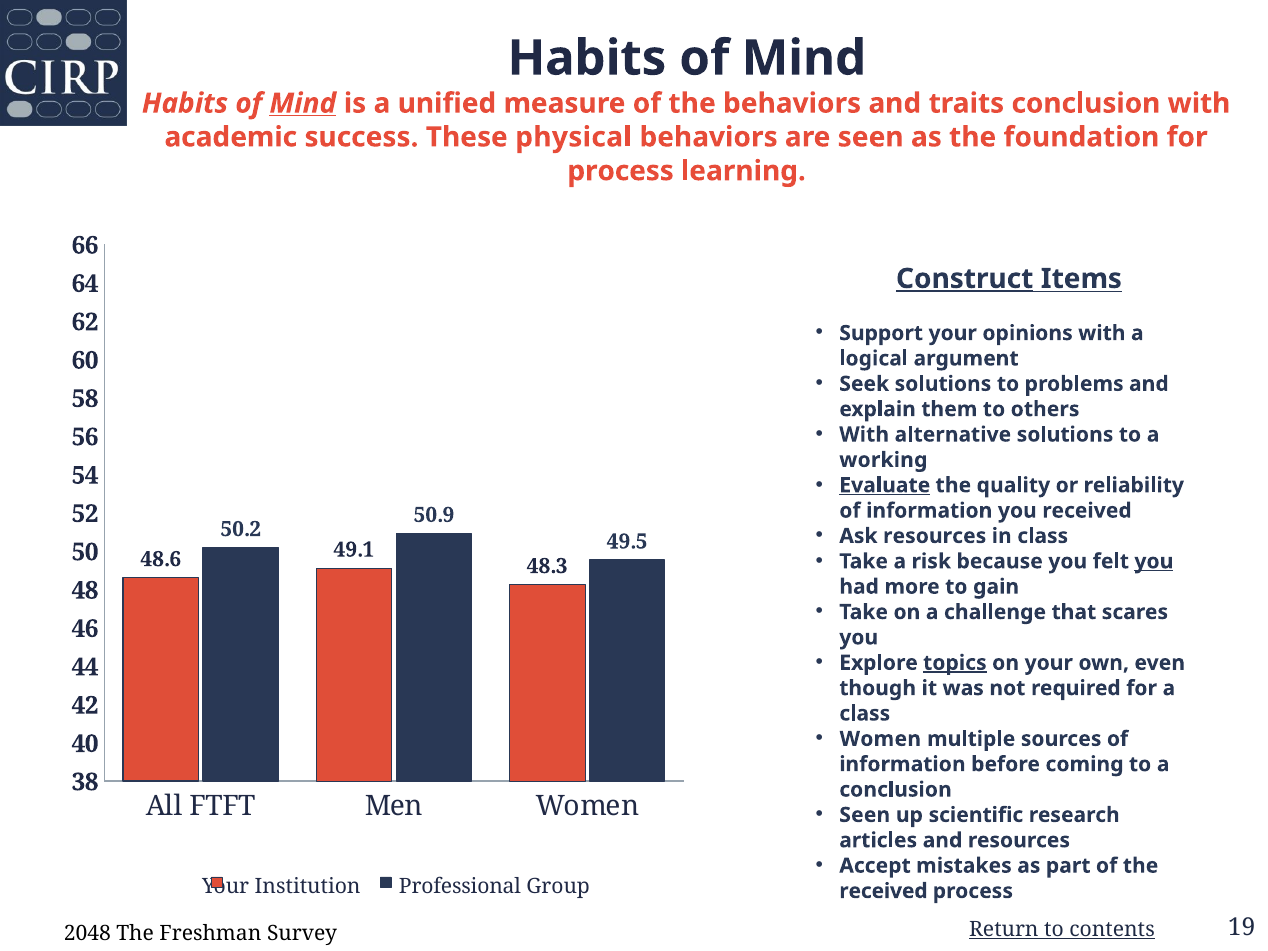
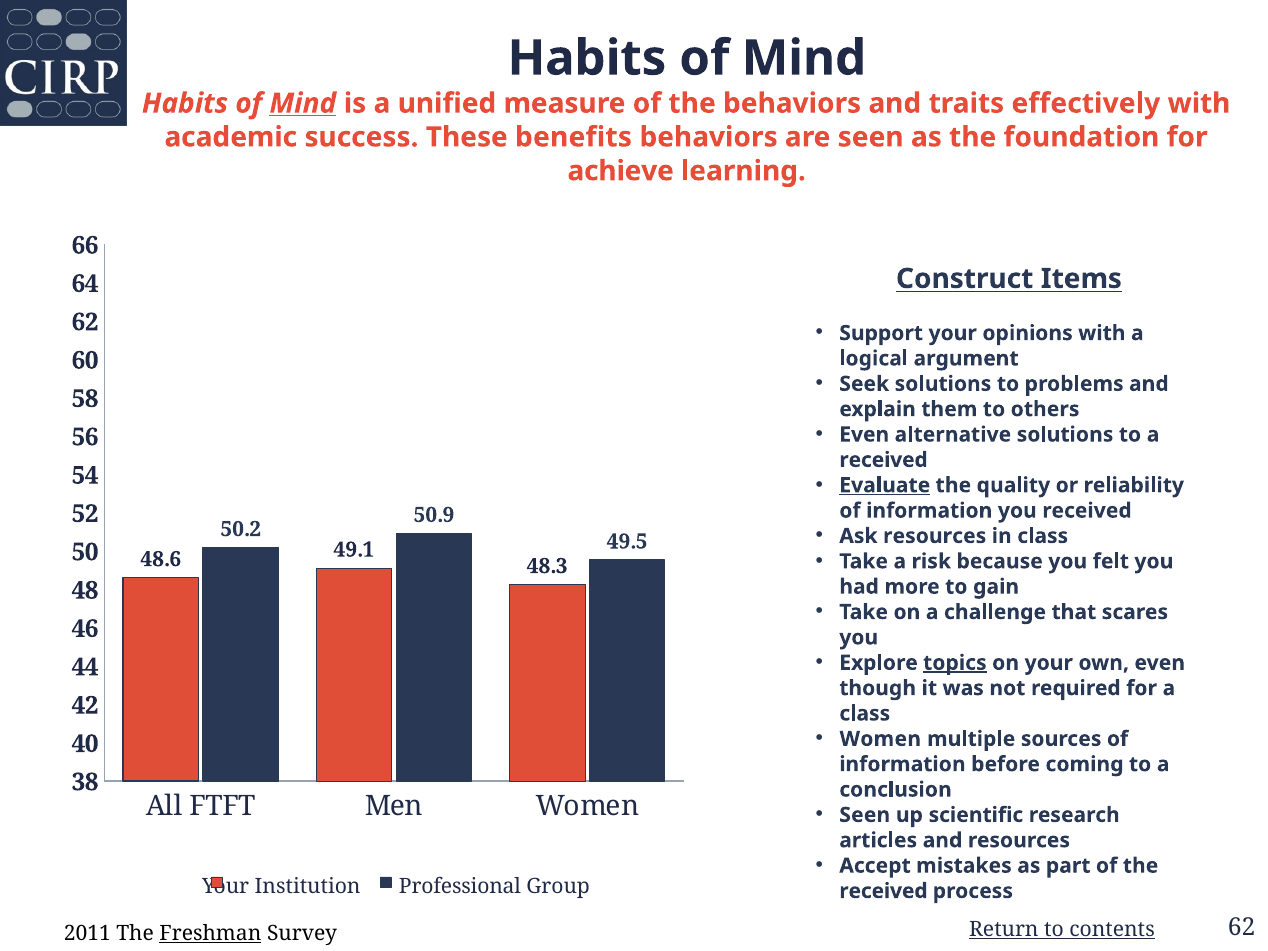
traits conclusion: conclusion -> effectively
physical: physical -> benefits
process at (621, 171): process -> achieve
Construct underline: present -> none
With at (864, 435): With -> Even
working at (883, 460): working -> received
you at (1154, 561) underline: present -> none
2048: 2048 -> 2011
Freshman underline: none -> present
Survey 19: 19 -> 62
